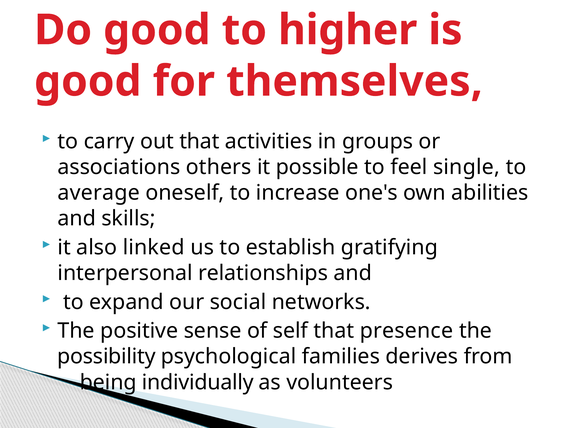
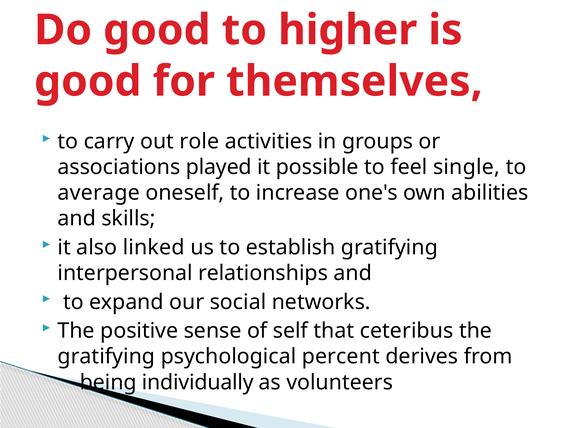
out that: that -> role
others: others -> played
presence: presence -> ceteribus
possibility at (106, 356): possibility -> gratifying
families: families -> percent
